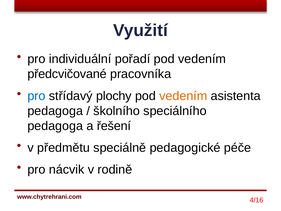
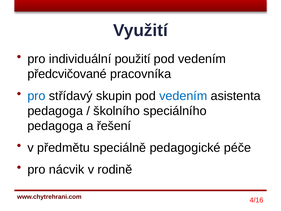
pořadí: pořadí -> použití
plochy: plochy -> skupin
vedením at (183, 96) colour: orange -> blue
